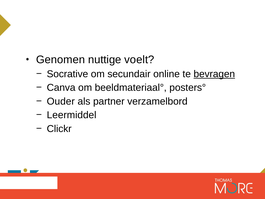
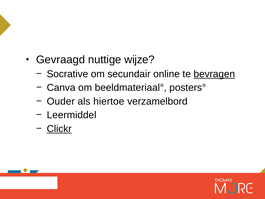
Genomen: Genomen -> Gevraagd
voelt: voelt -> wijze
partner: partner -> hiertoe
Clickr underline: none -> present
